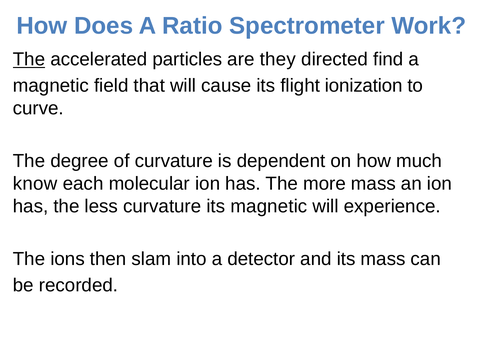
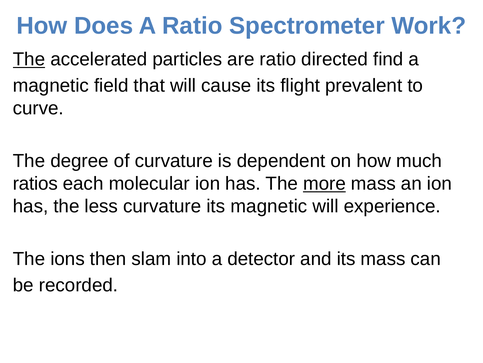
are they: they -> ratio
ionization: ionization -> prevalent
know: know -> ratios
more underline: none -> present
